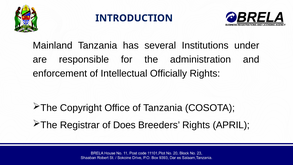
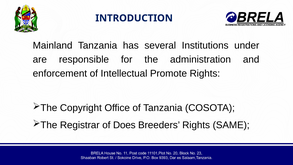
Officially: Officially -> Promote
APRIL: APRIL -> SAME
